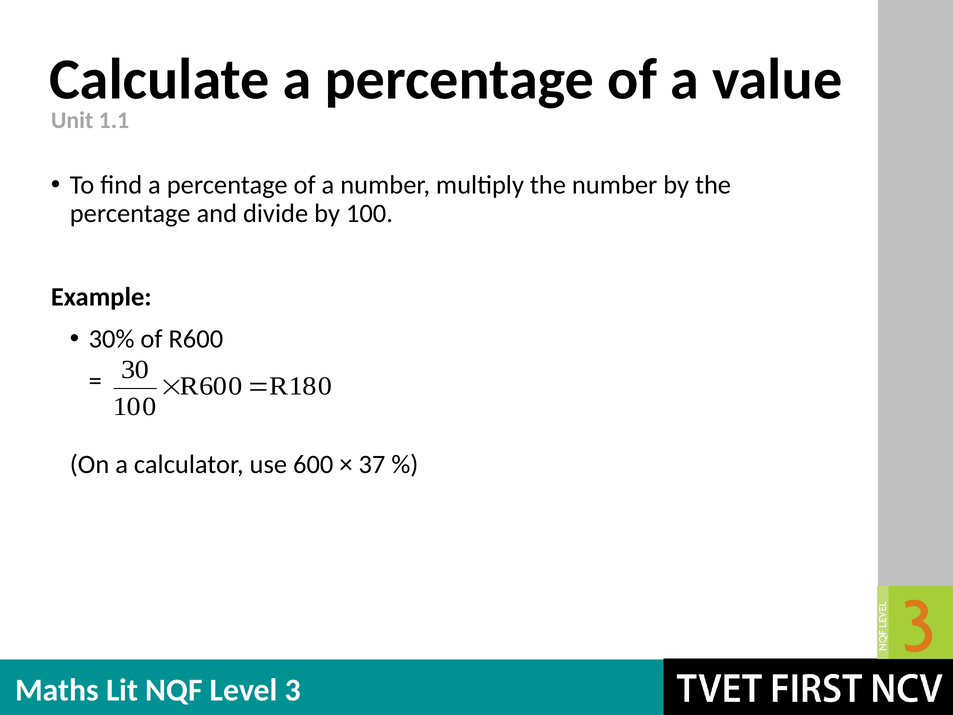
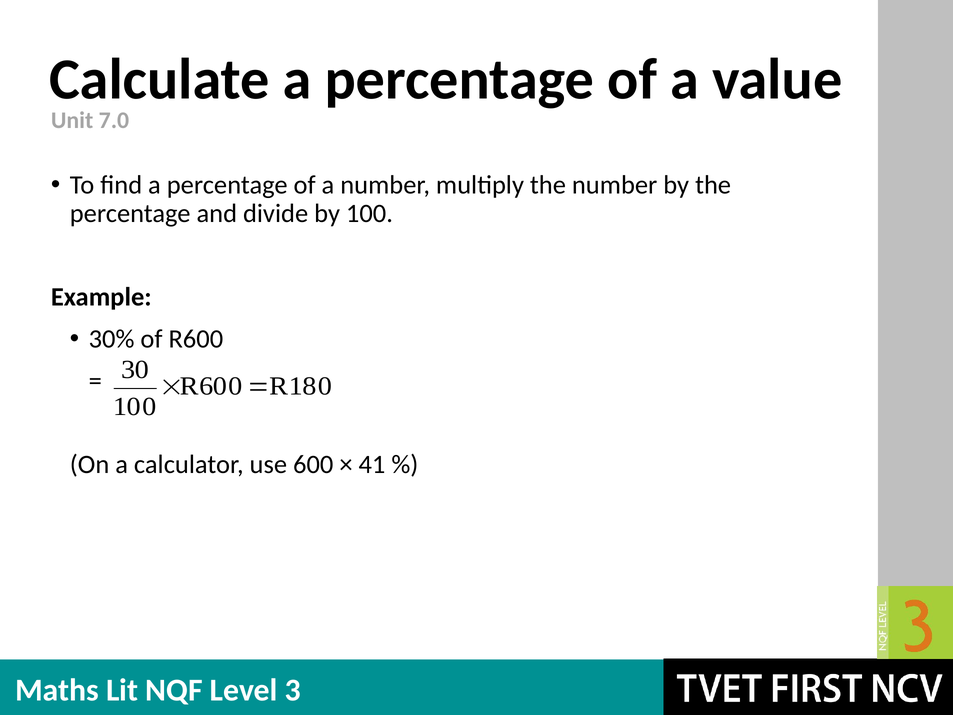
1.1: 1.1 -> 7.0
37: 37 -> 41
